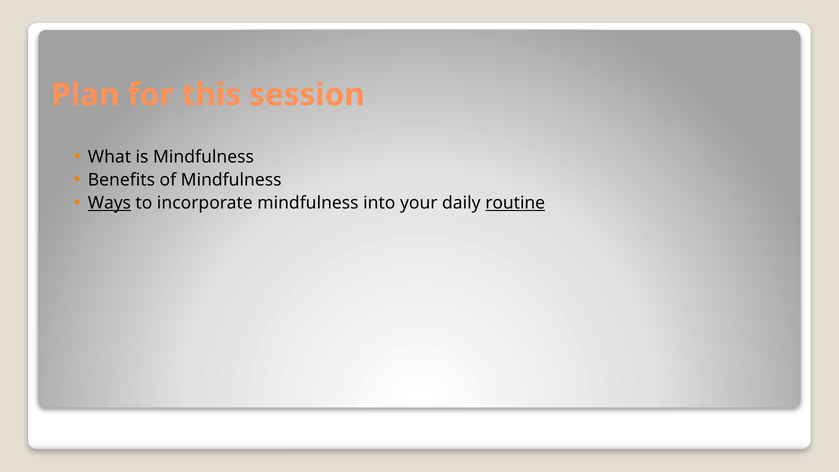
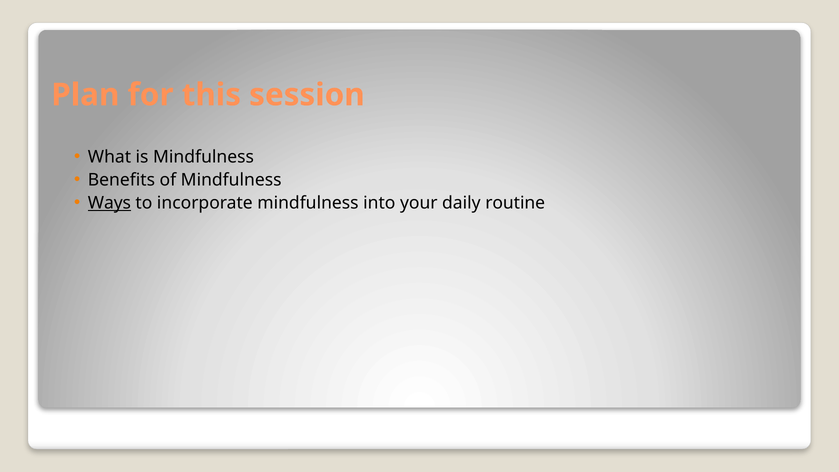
routine underline: present -> none
